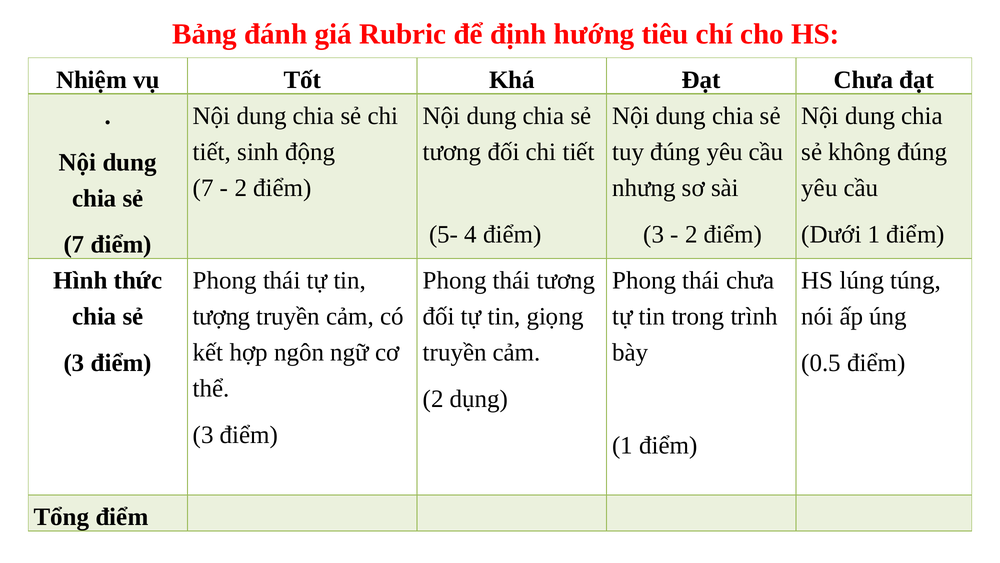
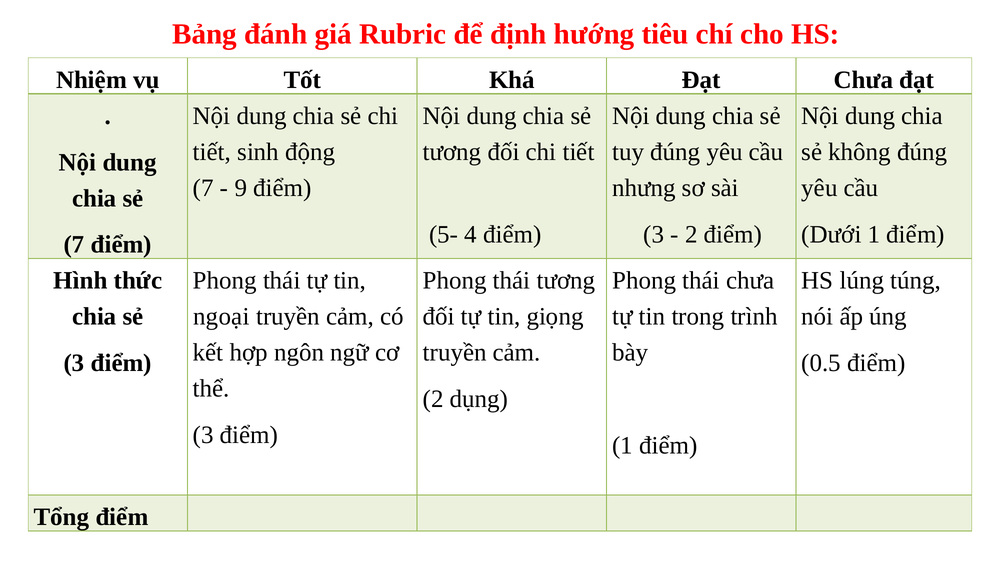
2 at (241, 188): 2 -> 9
tượng: tượng -> ngoại
